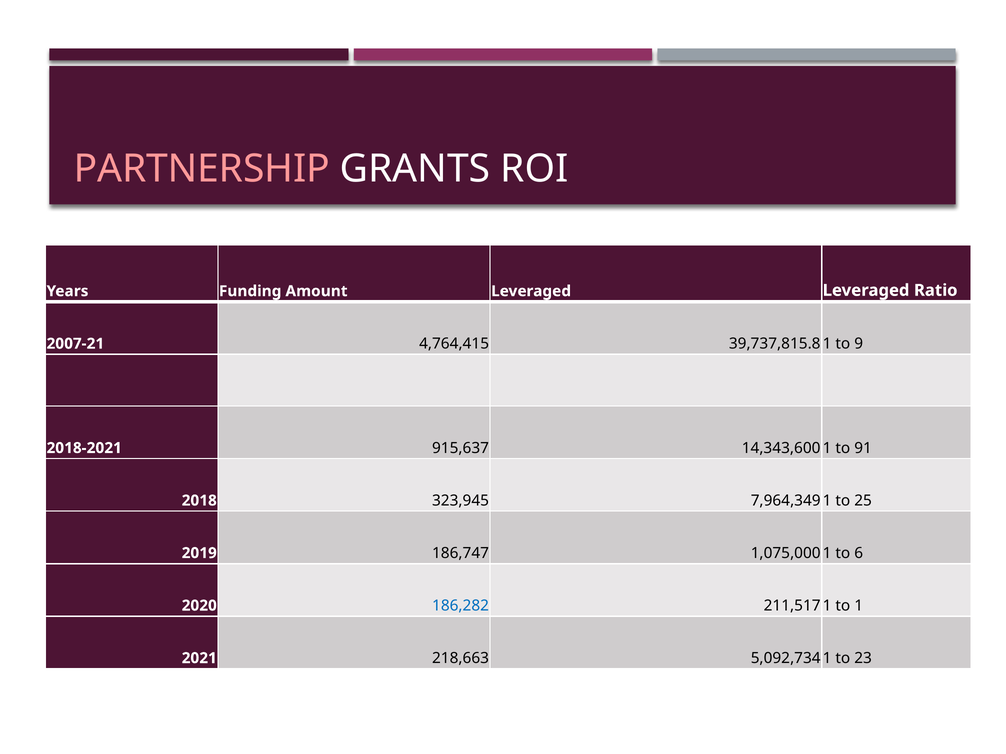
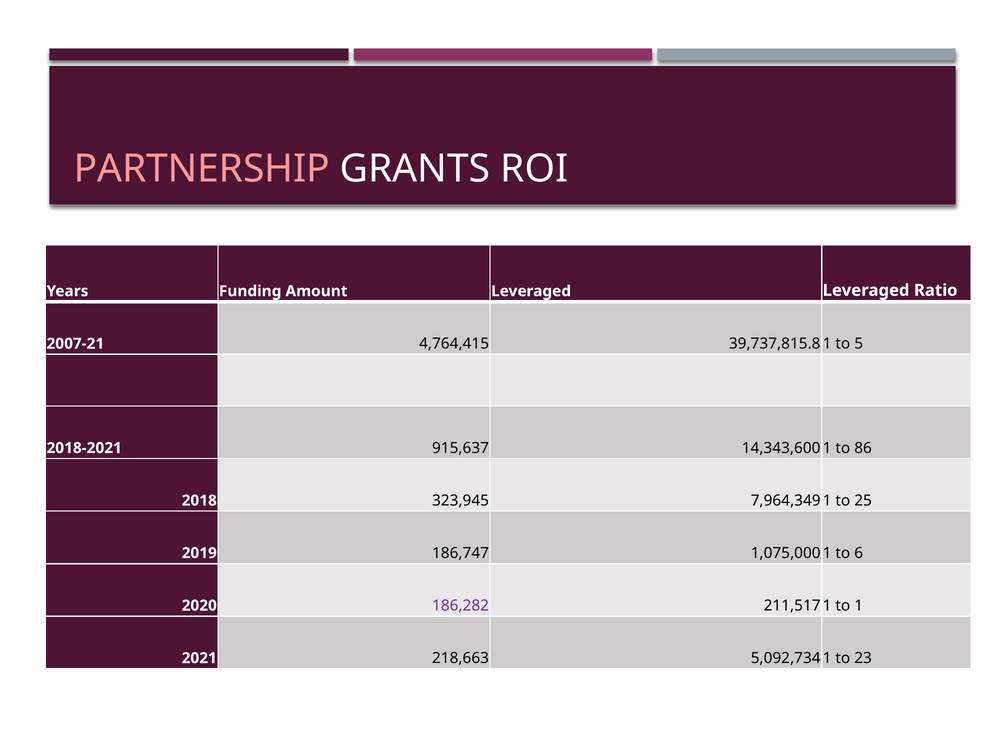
9: 9 -> 5
91: 91 -> 86
186,282 colour: blue -> purple
